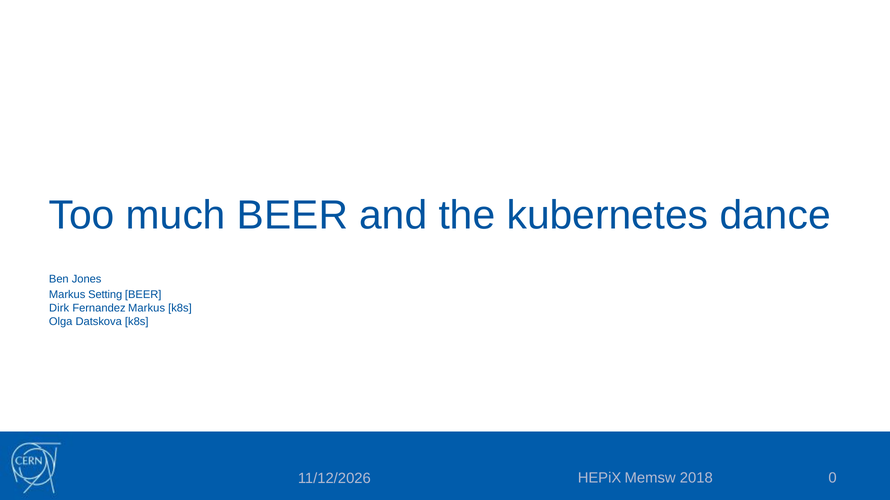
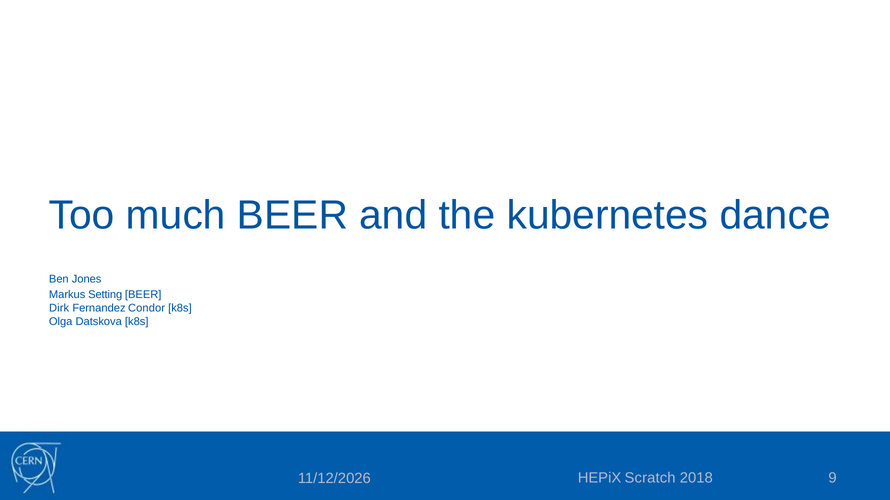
Fernandez Markus: Markus -> Condor
Memsw: Memsw -> Scratch
0: 0 -> 9
